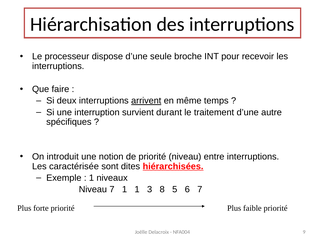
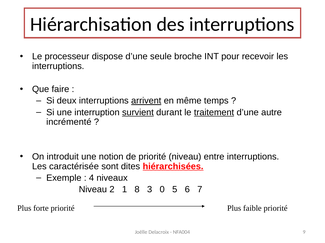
survient underline: none -> present
traitement underline: none -> present
spécifiques: spécifiques -> incrémenté
1 at (91, 178): 1 -> 4
Niveau 7: 7 -> 2
1 1: 1 -> 8
8: 8 -> 0
